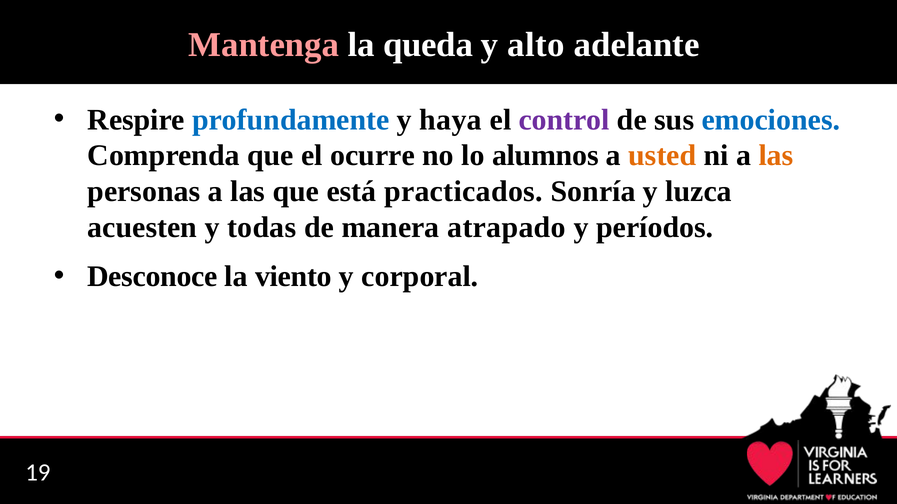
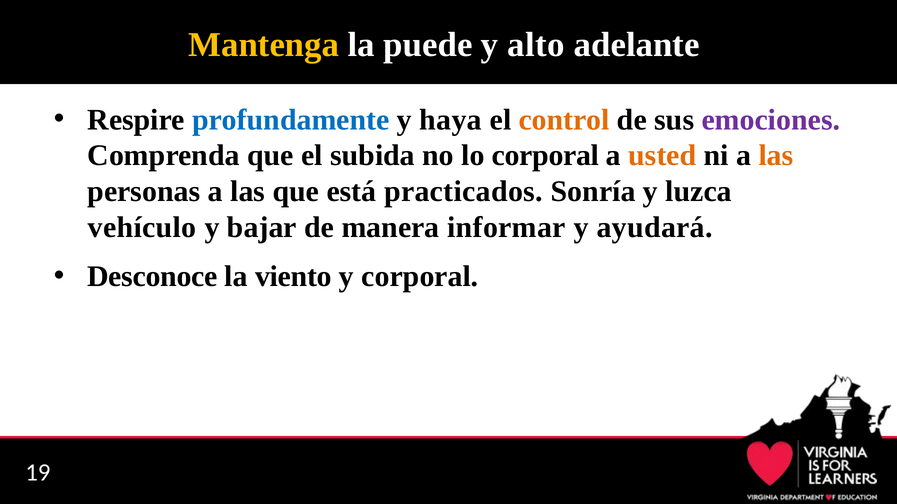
Mantenga colour: pink -> yellow
queda: queda -> puede
control colour: purple -> orange
emociones colour: blue -> purple
ocurre: ocurre -> subida
lo alumnos: alumnos -> corporal
acuesten: acuesten -> vehículo
todas: todas -> bajar
atrapado: atrapado -> informar
períodos: períodos -> ayudará
